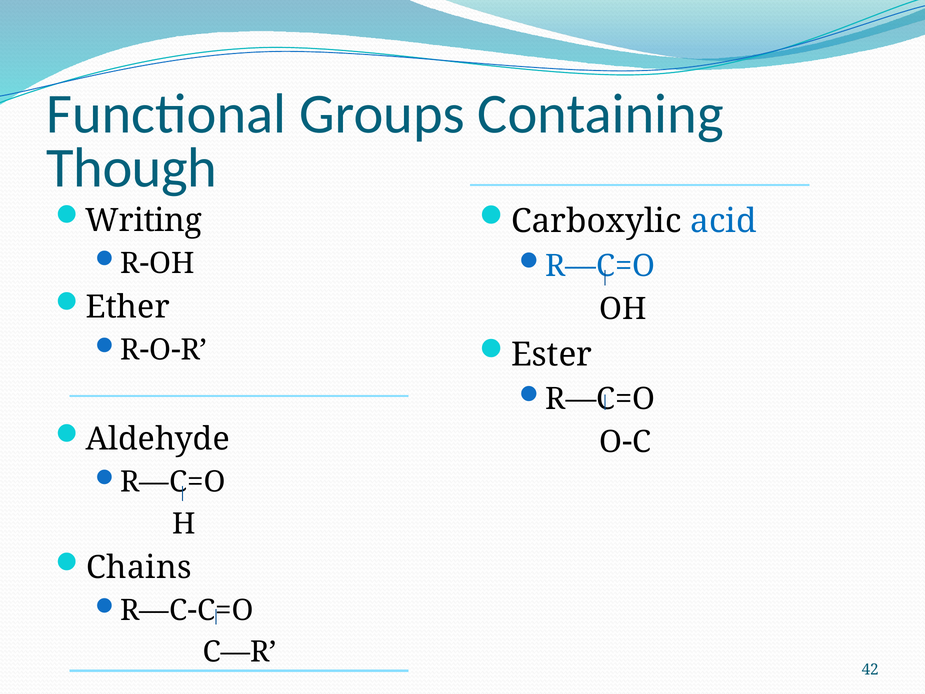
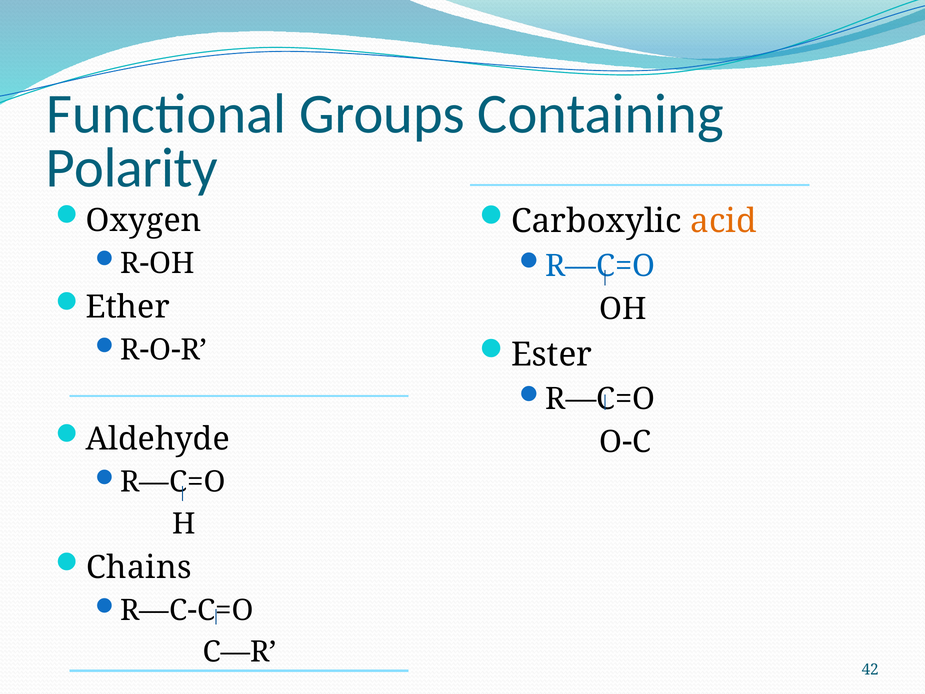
Though: Though -> Polarity
Writing: Writing -> Oxygen
acid colour: blue -> orange
